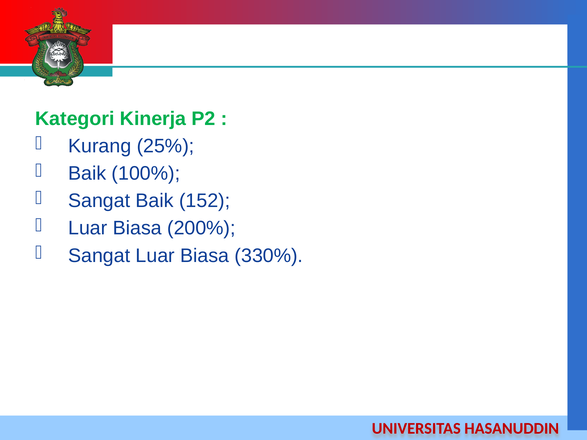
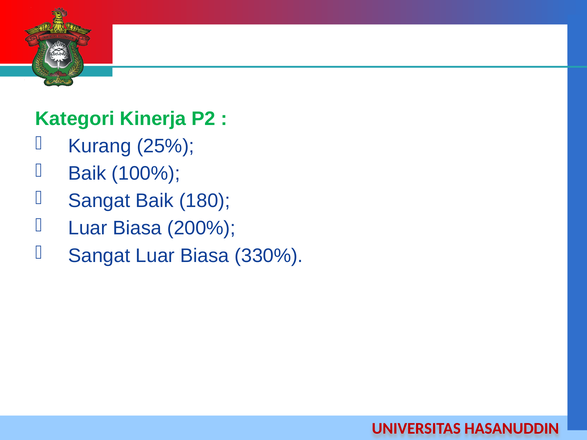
152: 152 -> 180
